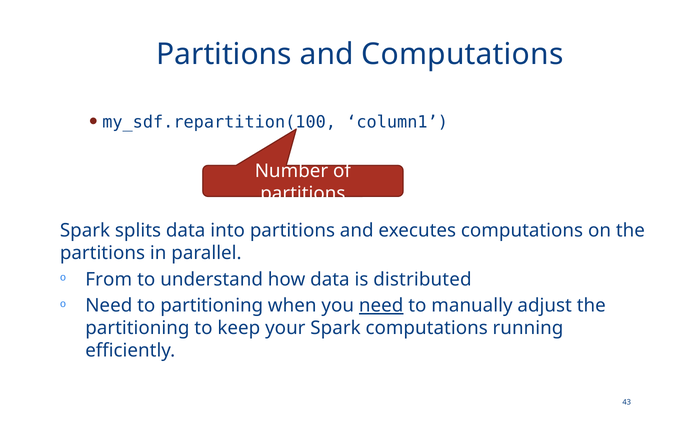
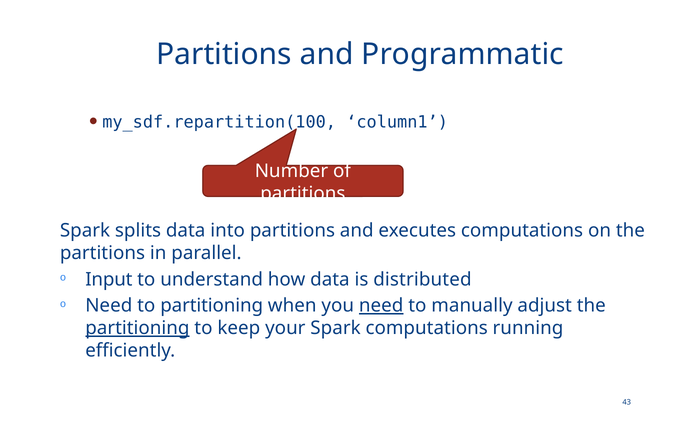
and Computations: Computations -> Programmatic
From: From -> Input
partitioning at (137, 328) underline: none -> present
